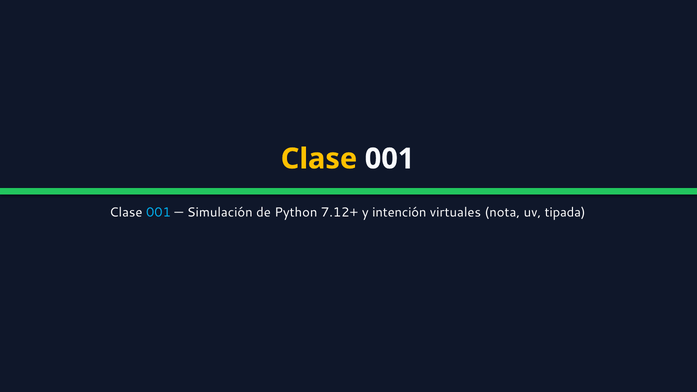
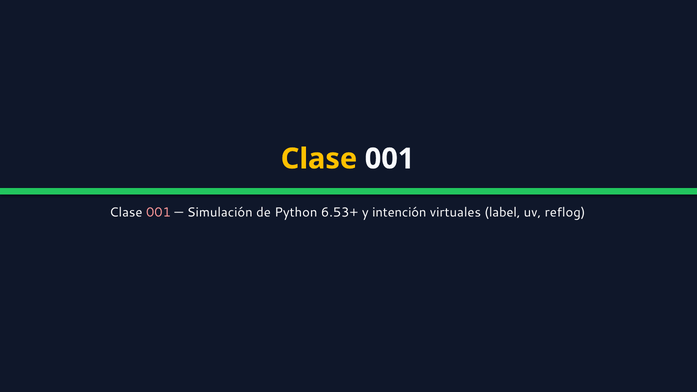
001 at (159, 213) colour: light blue -> pink
7.12+: 7.12+ -> 6.53+
nota: nota -> label
tipada: tipada -> reflog
